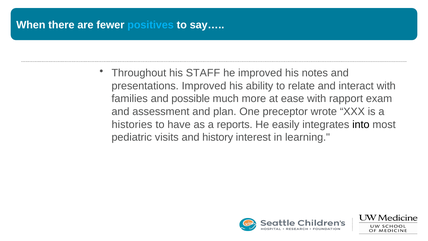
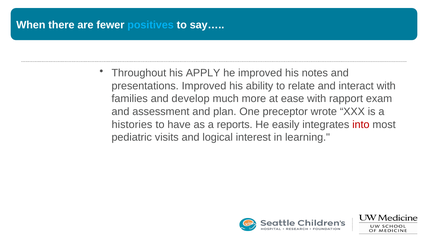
STAFF: STAFF -> APPLY
possible: possible -> develop
into colour: black -> red
history: history -> logical
